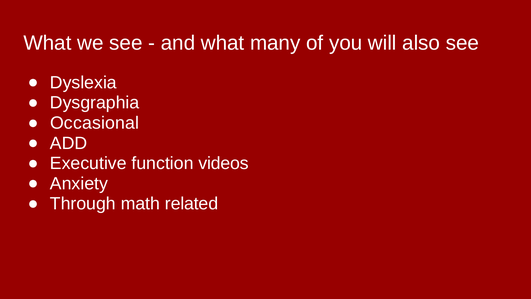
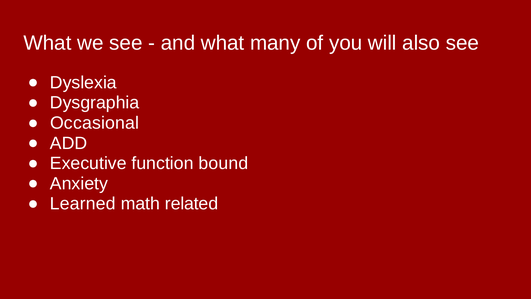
videos: videos -> bound
Through: Through -> Learned
